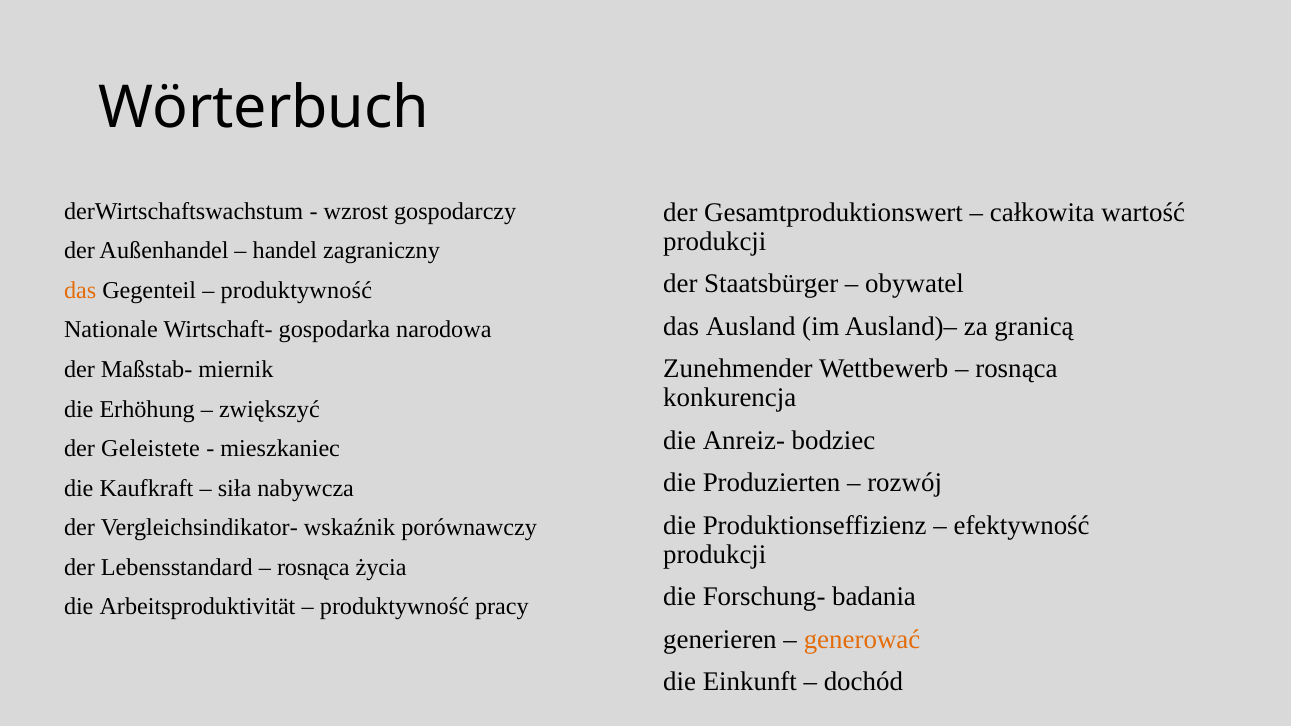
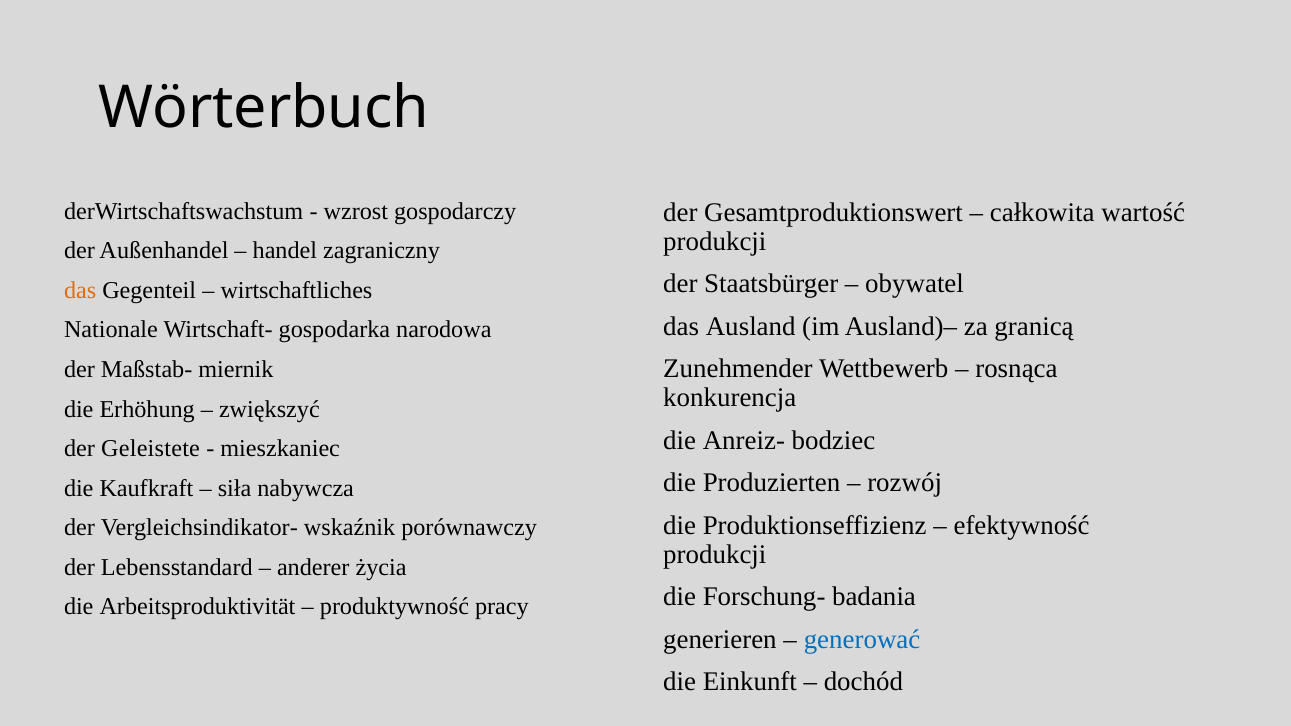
produktywność at (296, 290): produktywność -> wirtschaftliches
rosnąca at (313, 568): rosnąca -> anderer
generować colour: orange -> blue
